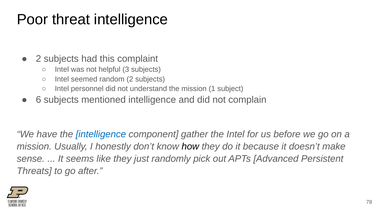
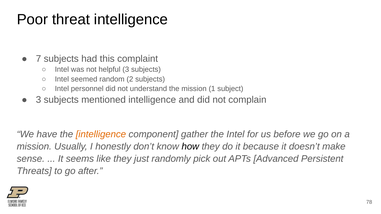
2 at (38, 59): 2 -> 7
6 at (38, 100): 6 -> 3
intelligence at (101, 134) colour: blue -> orange
